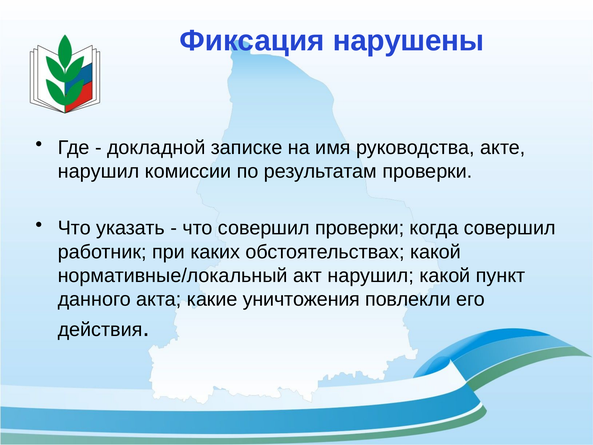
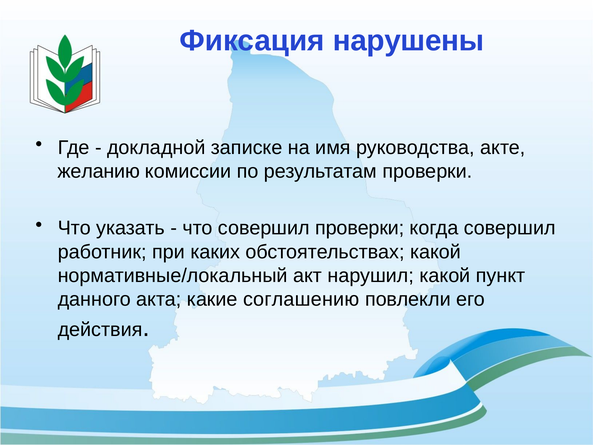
нарушил at (99, 171): нарушил -> желанию
уничтожения: уничтожения -> соглашению
